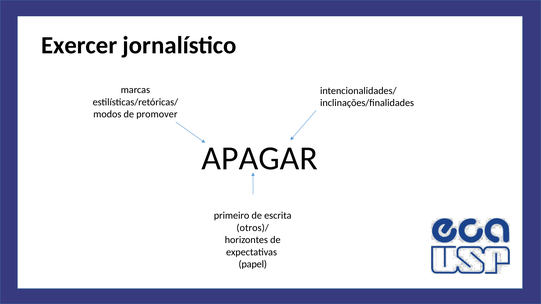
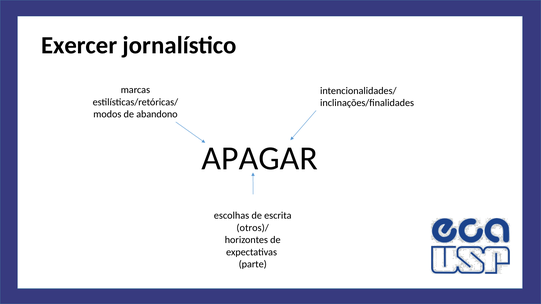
promover: promover -> abandono
primeiro: primeiro -> escolhas
papel: papel -> parte
